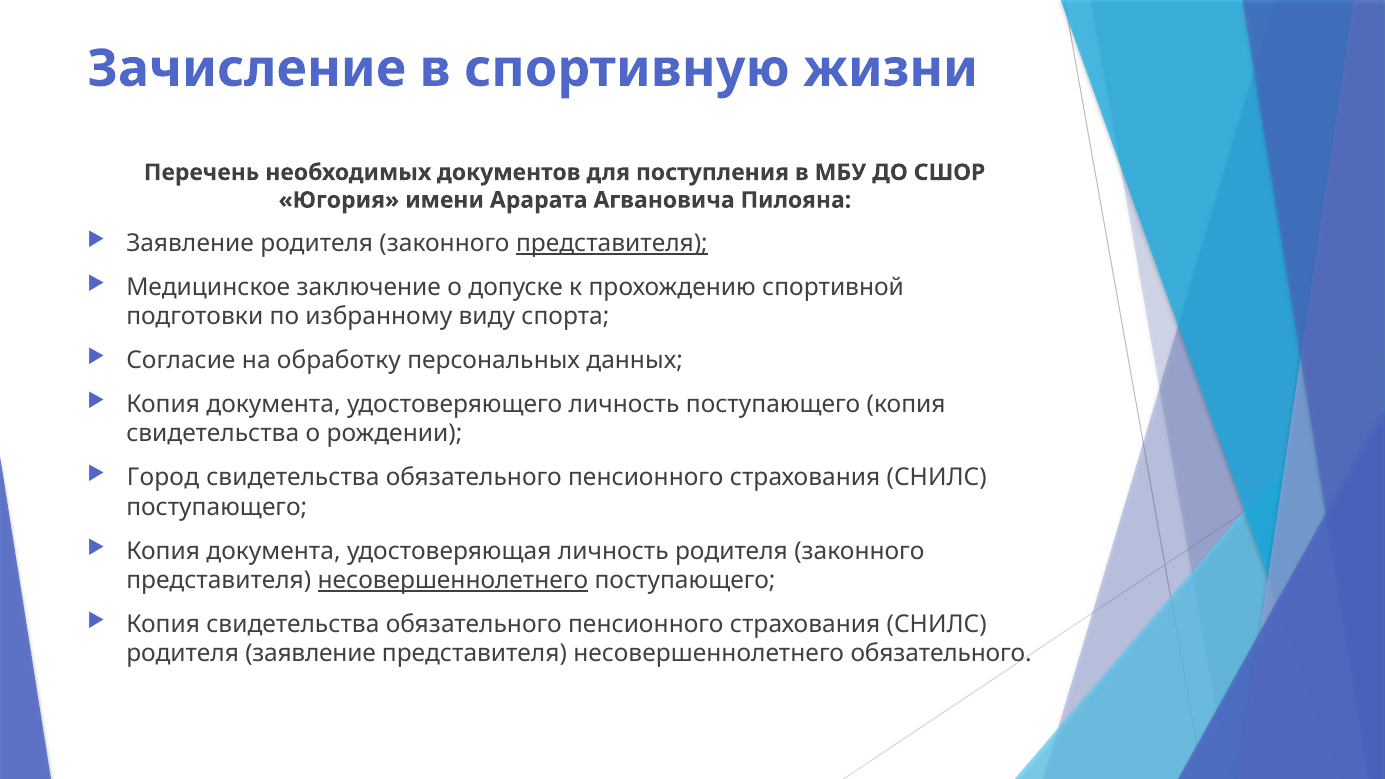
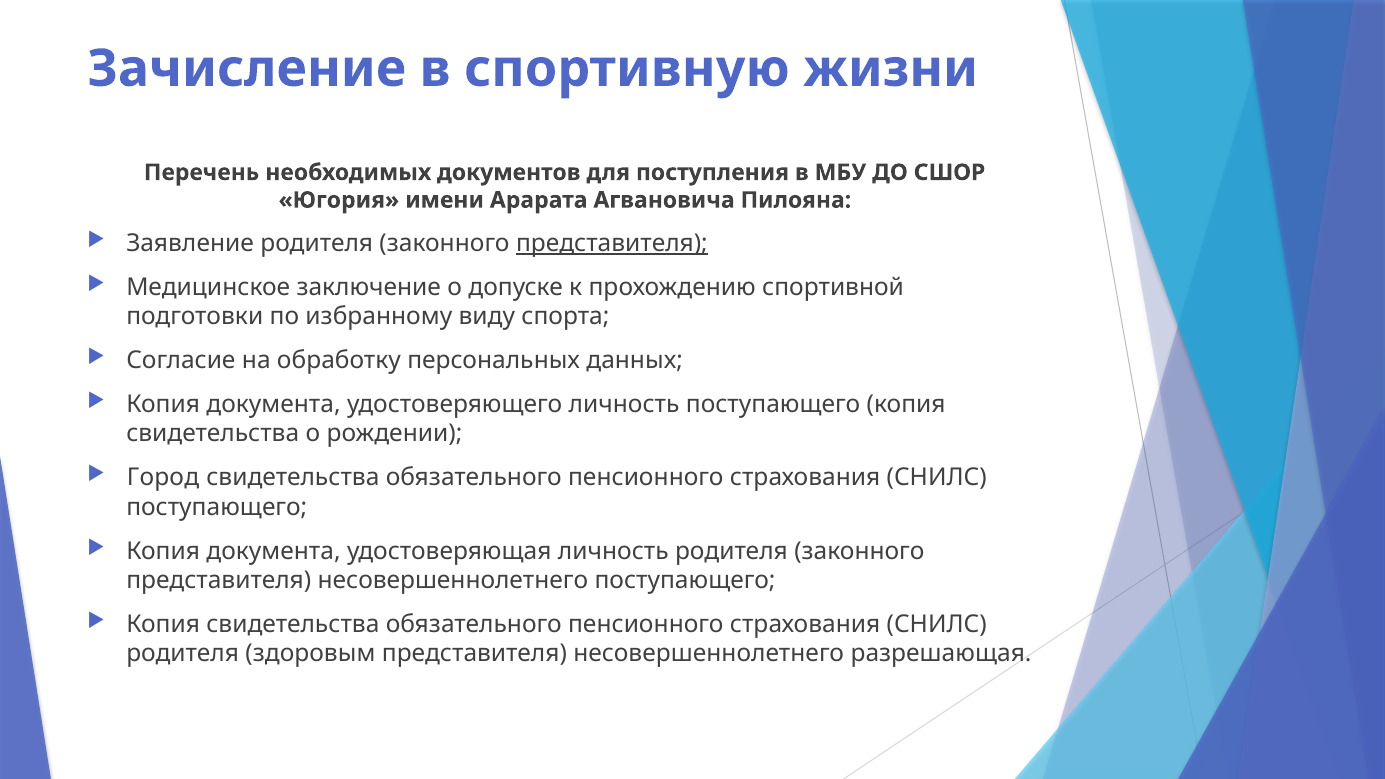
несовершеннолетнего at (453, 580) underline: present -> none
родителя заявление: заявление -> здоровым
несовершеннолетнего обязательного: обязательного -> разрешающая
